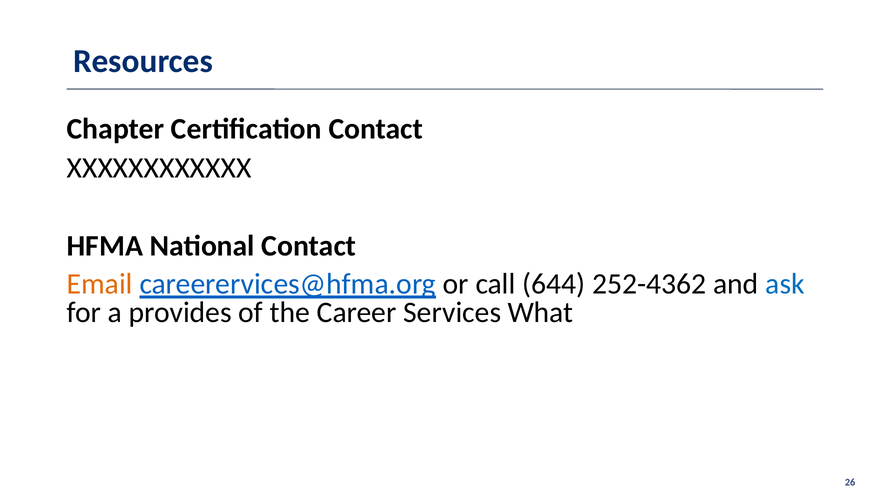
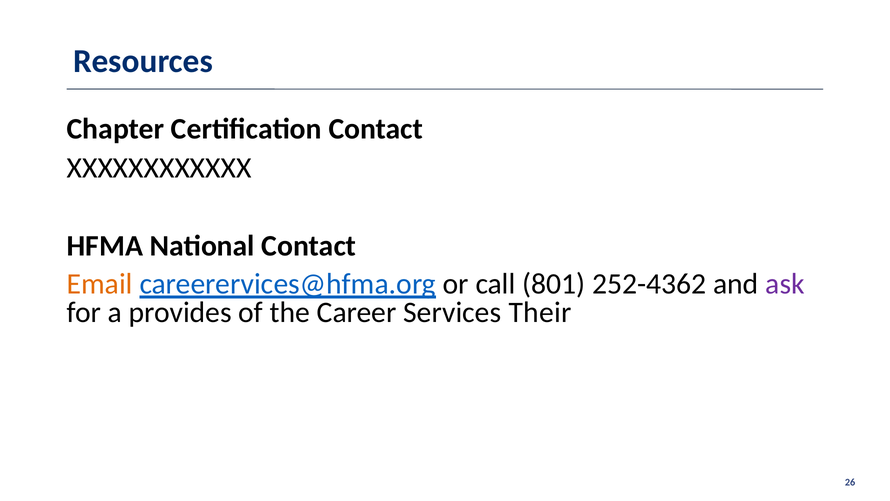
644: 644 -> 801
ask colour: blue -> purple
What: What -> Their
